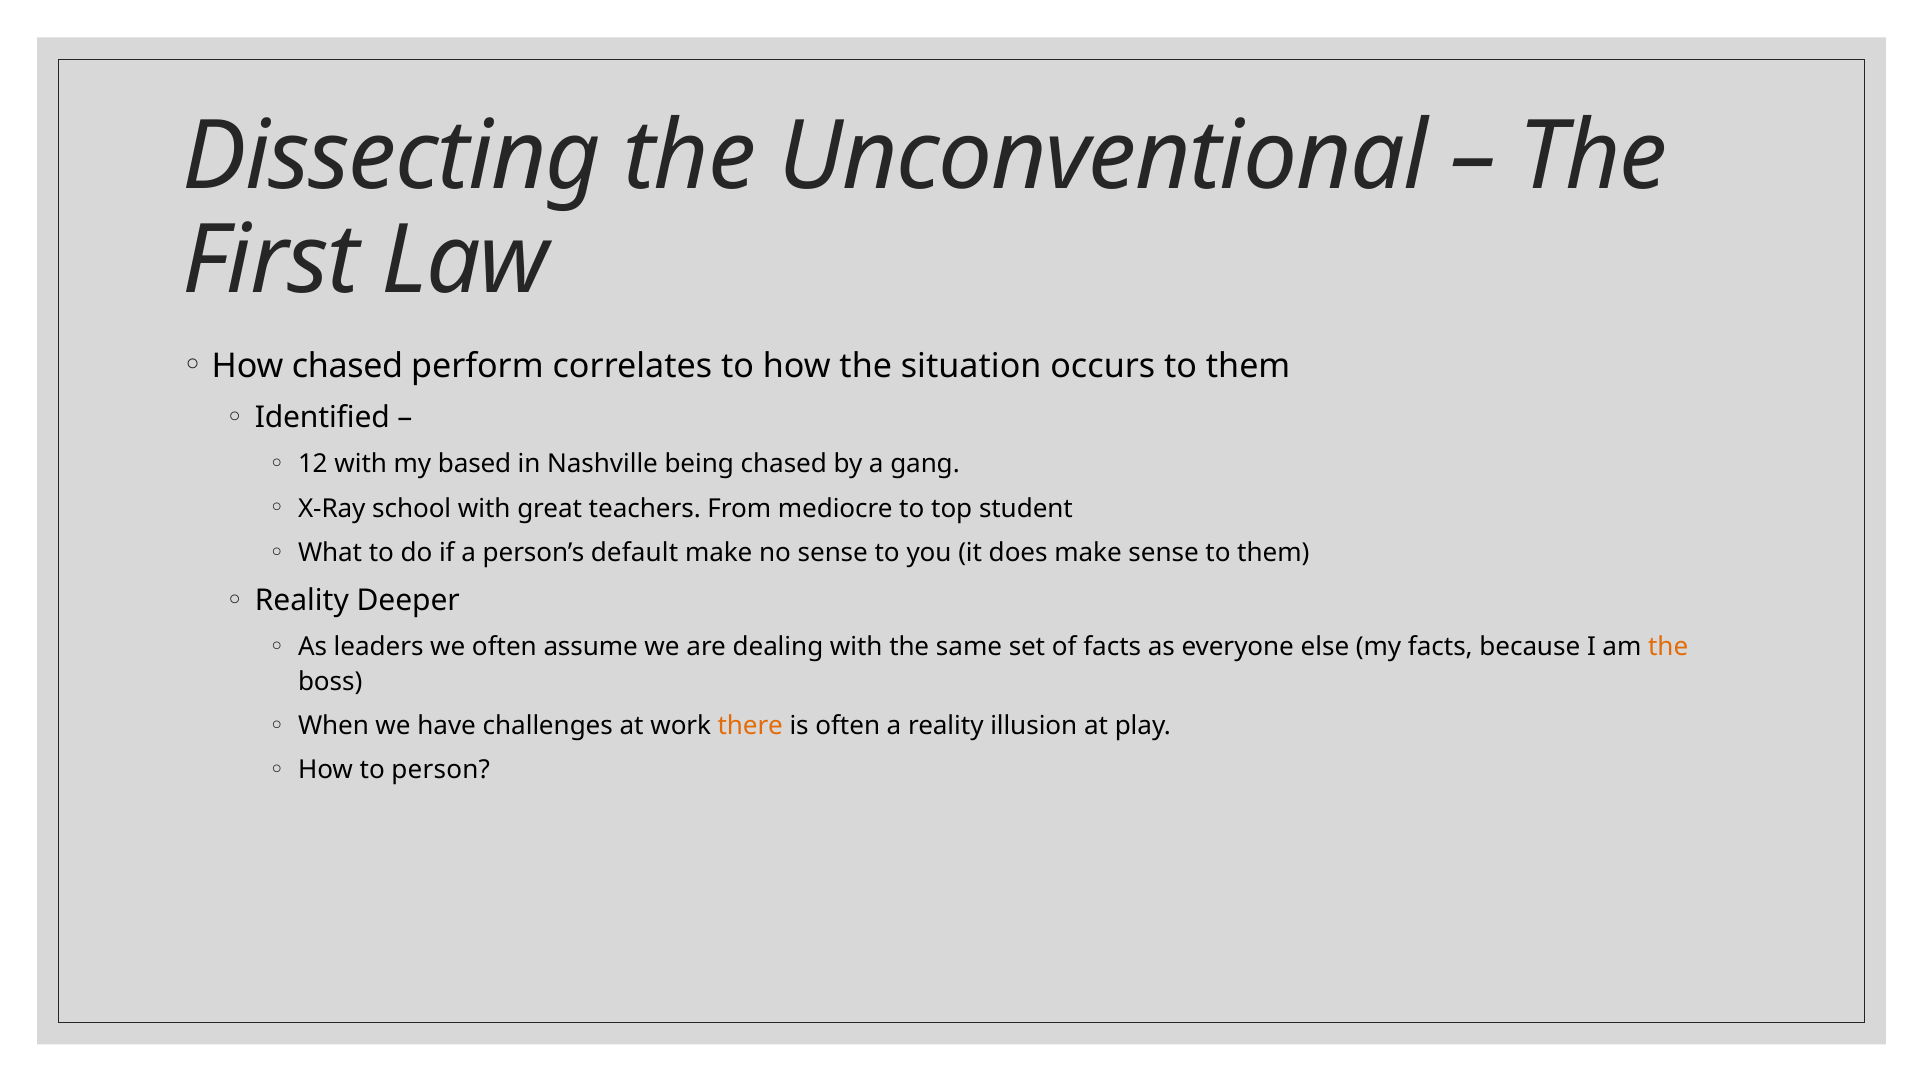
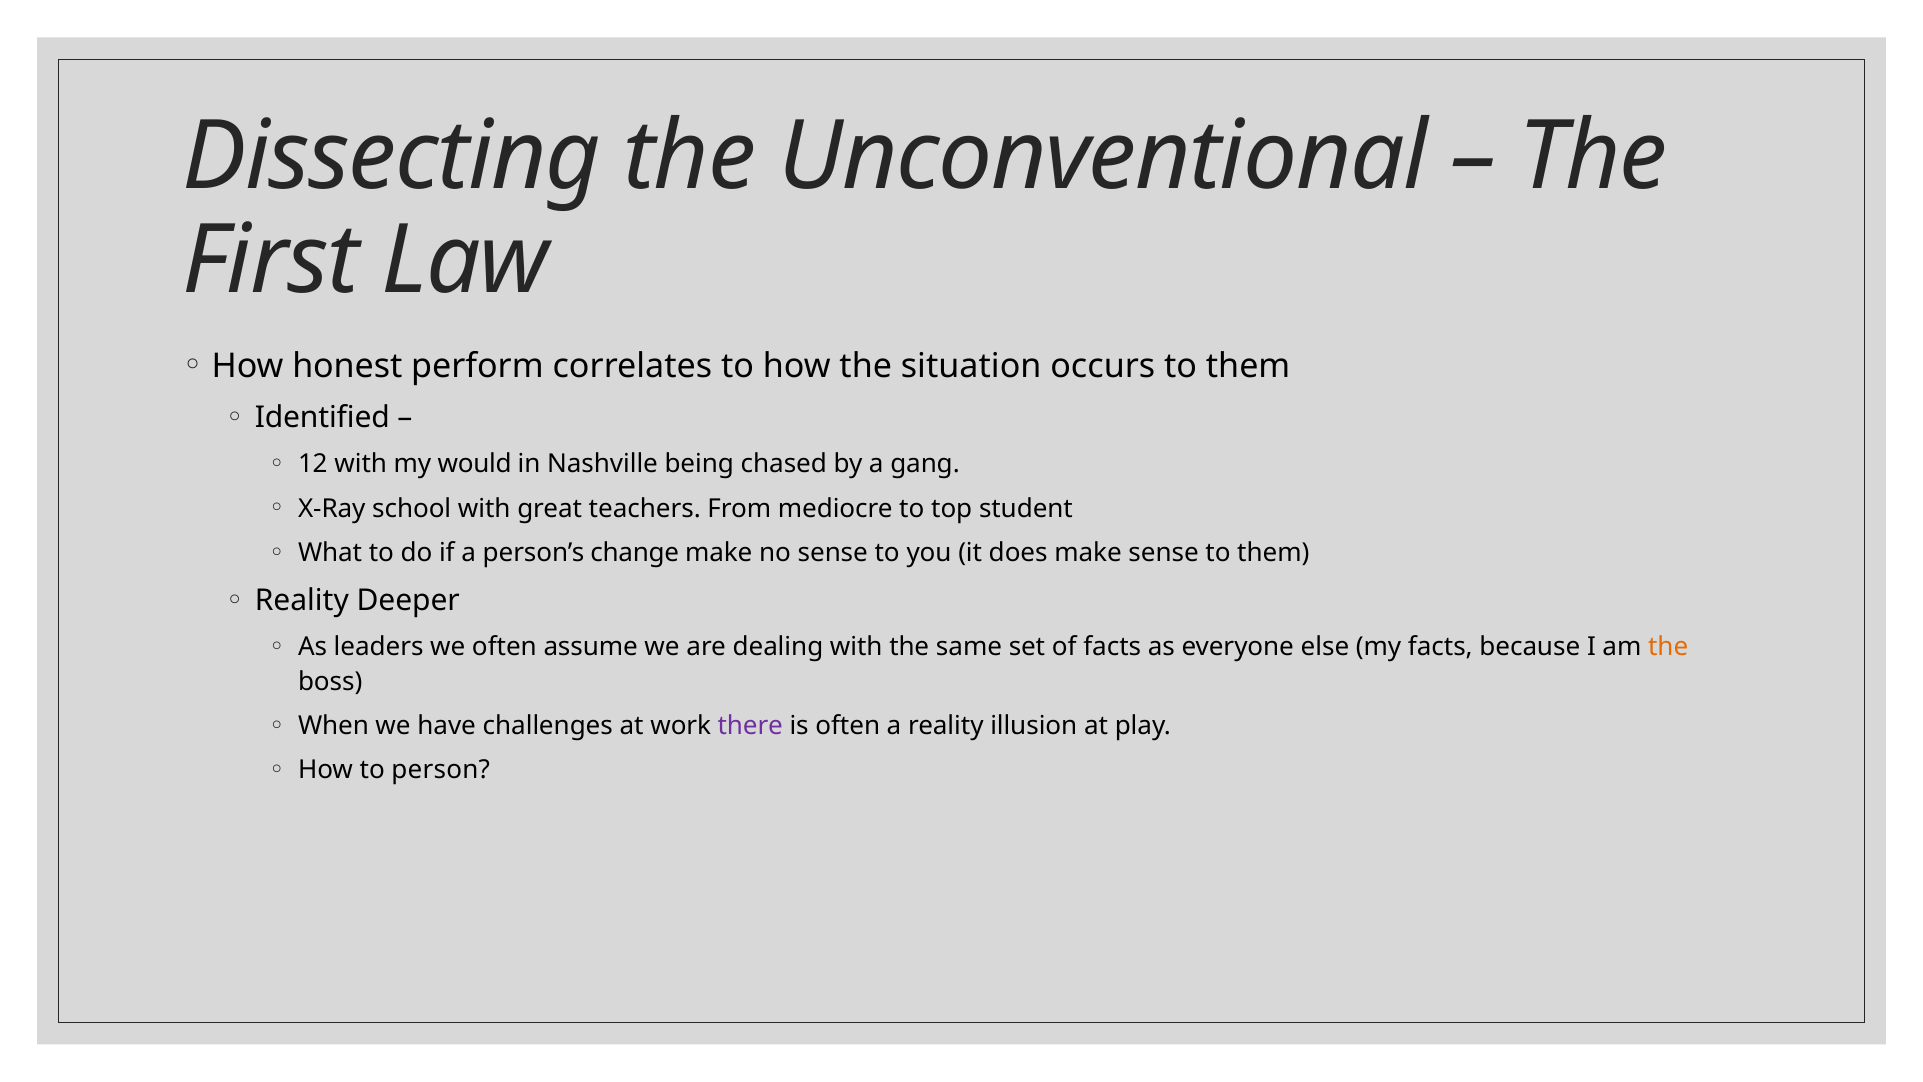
How chased: chased -> honest
based: based -> would
default: default -> change
there colour: orange -> purple
